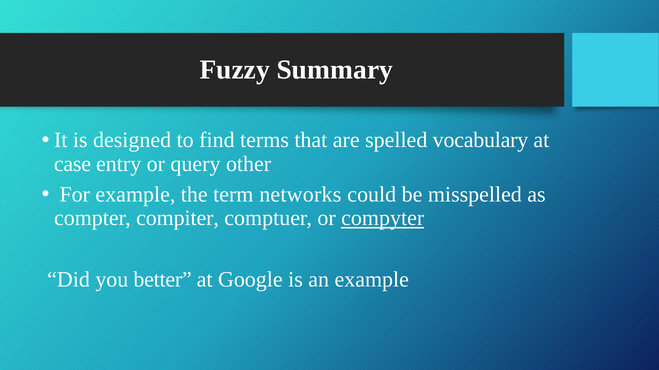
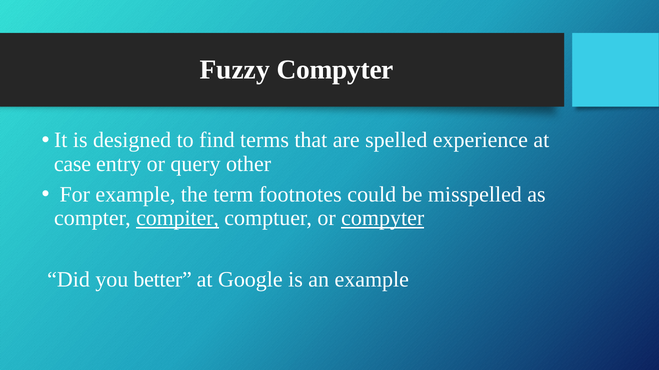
Fuzzy Summary: Summary -> Compyter
vocabulary: vocabulary -> experience
networks: networks -> footnotes
compiter underline: none -> present
